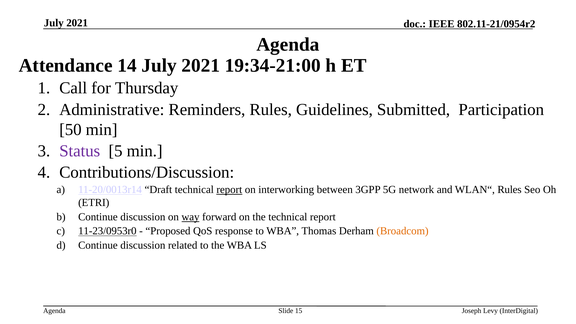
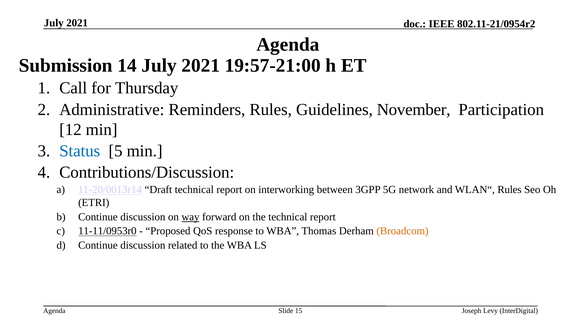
Attendance: Attendance -> Submission
19:34-21:00: 19:34-21:00 -> 19:57-21:00
Submitted: Submitted -> November
50: 50 -> 12
Status colour: purple -> blue
report at (229, 190) underline: present -> none
11-23/0953r0: 11-23/0953r0 -> 11-11/0953r0
